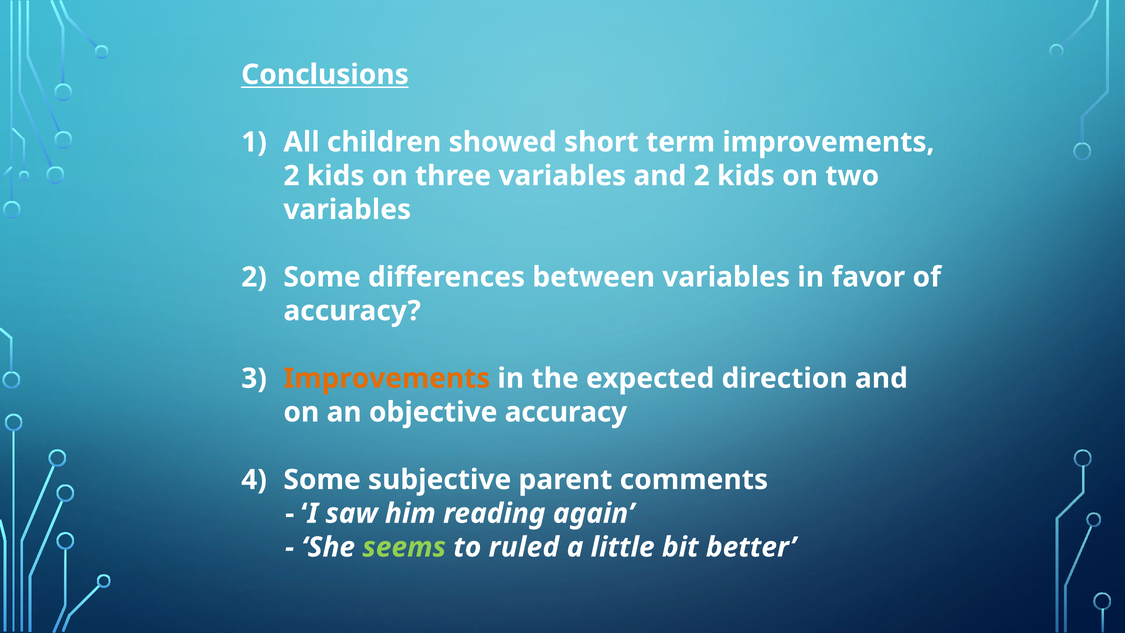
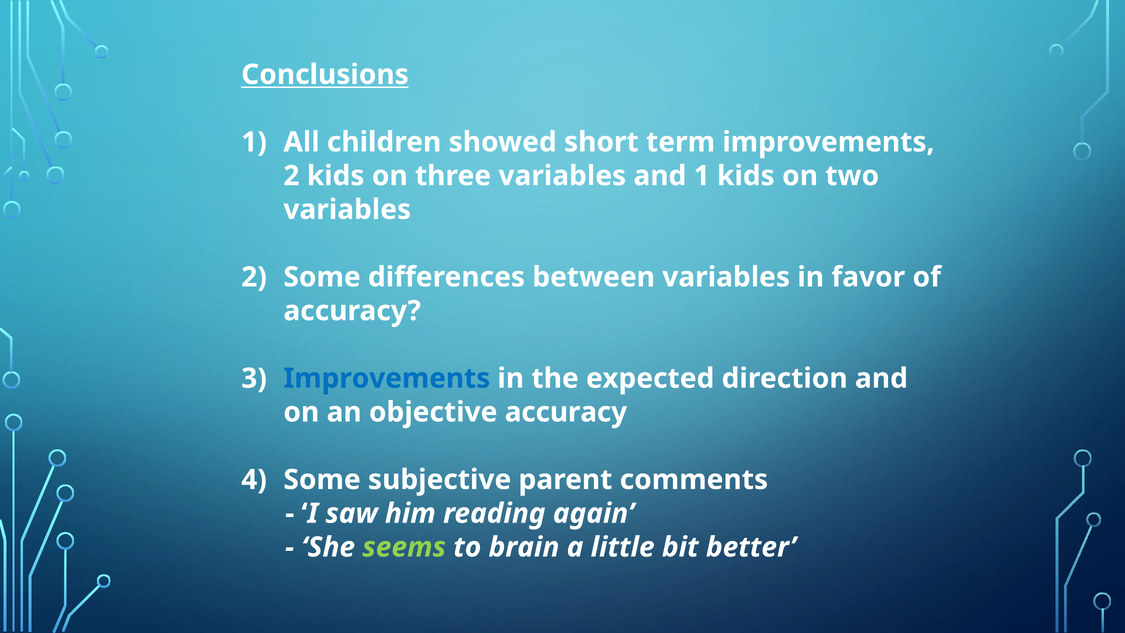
and 2: 2 -> 1
Improvements at (387, 378) colour: orange -> blue
ruled: ruled -> brain
